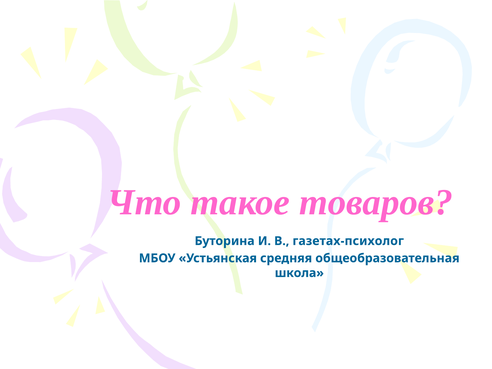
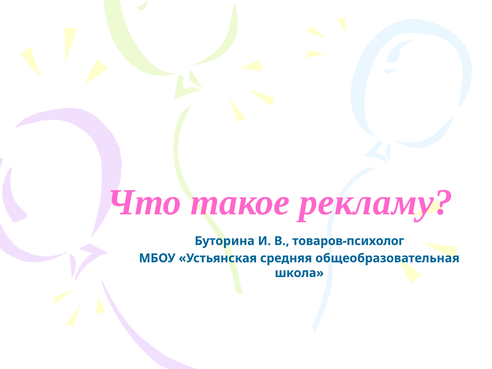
товаров: товаров -> рекламу
газетах-психолог: газетах-психолог -> товаров-психолог
